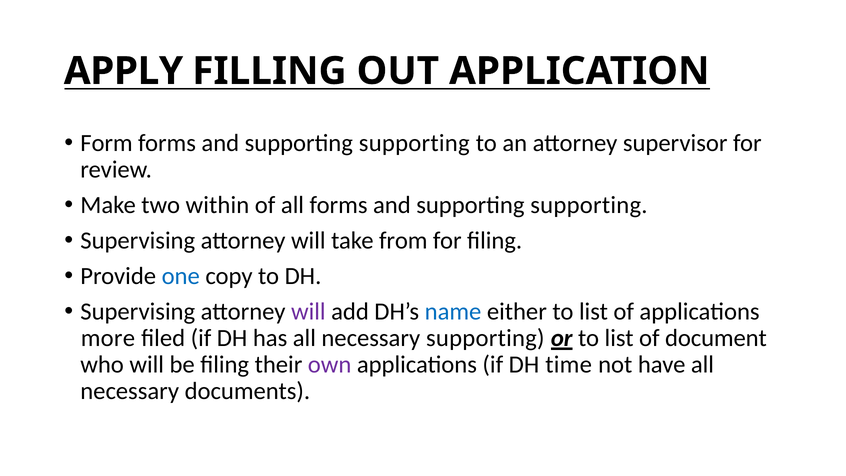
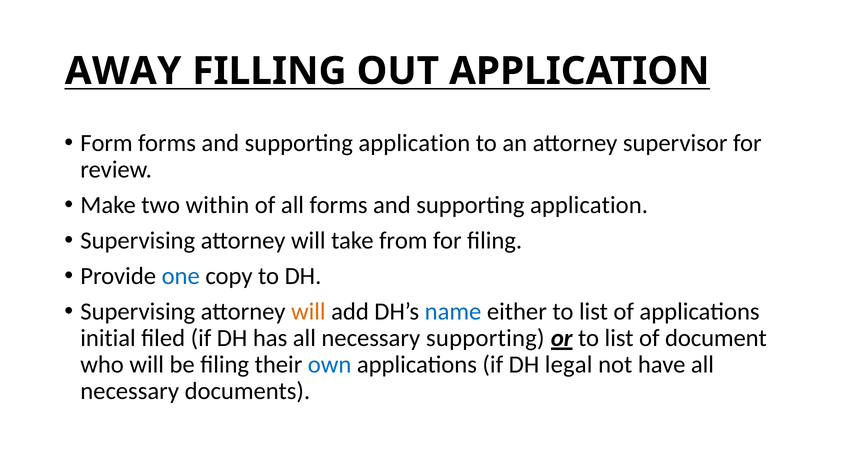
APPLY: APPLY -> AWAY
supporting at (414, 143): supporting -> application
supporting at (589, 205): supporting -> application
will at (308, 311) colour: purple -> orange
more: more -> initial
own colour: purple -> blue
time: time -> legal
